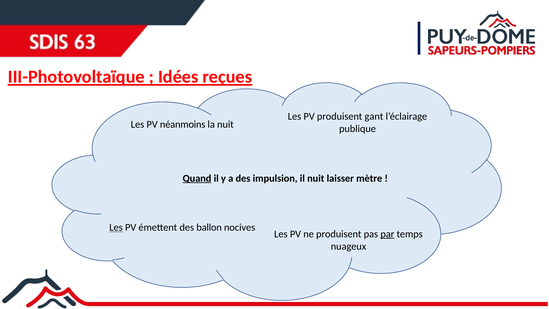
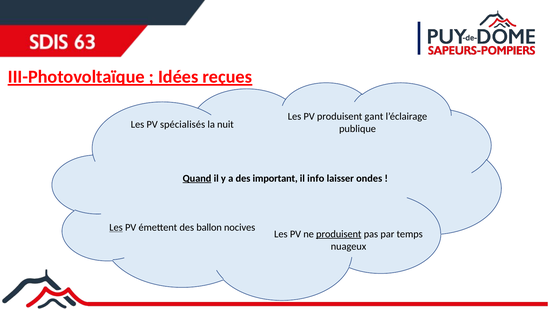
néanmoins: néanmoins -> spécialisés
impulsion: impulsion -> important
il nuit: nuit -> info
mètre: mètre -> ondes
produisent at (339, 234) underline: none -> present
par underline: present -> none
